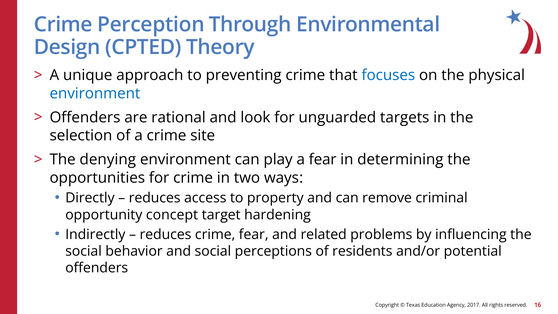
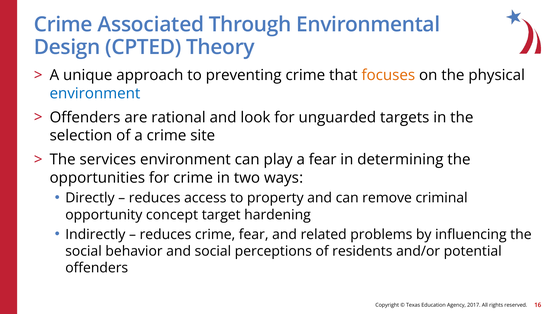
Perception: Perception -> Associated
focuses colour: blue -> orange
denying: denying -> services
